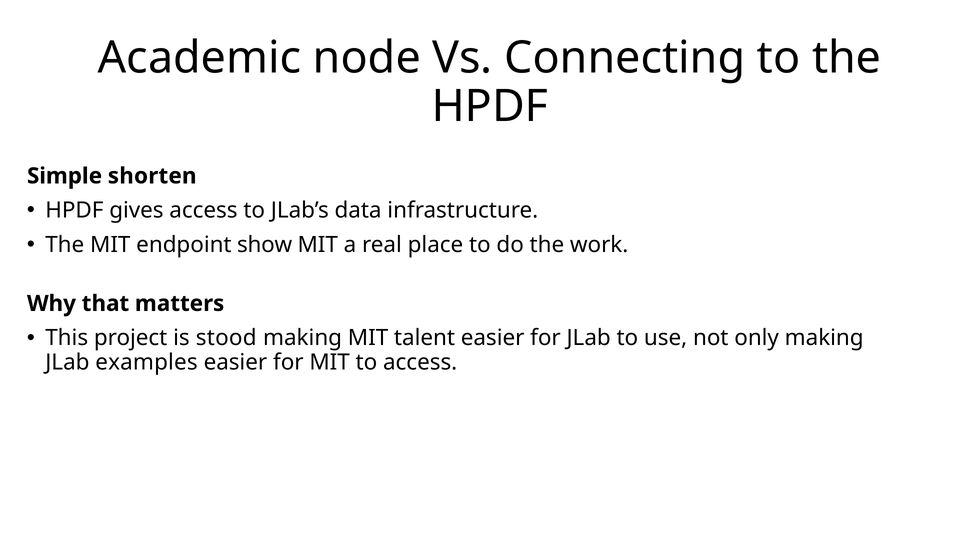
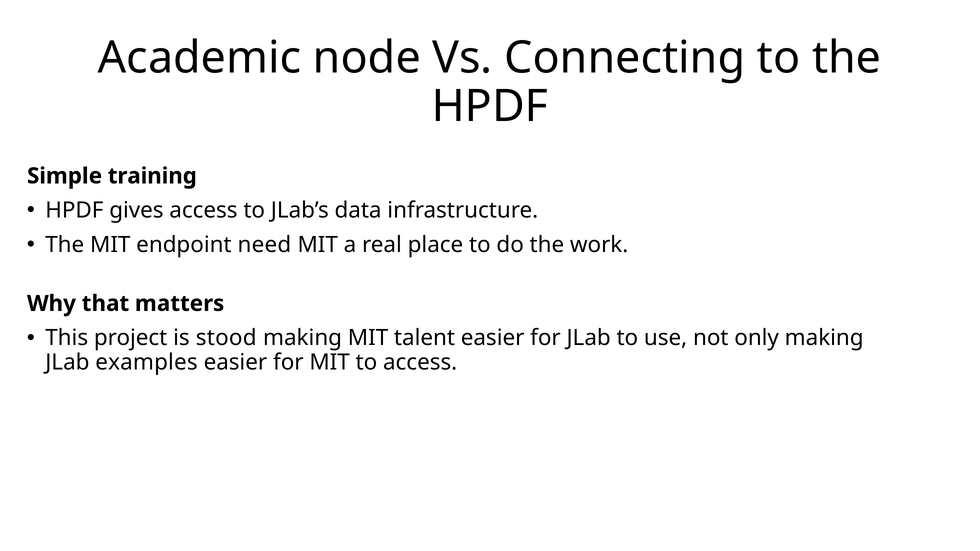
shorten: shorten -> training
show: show -> need
